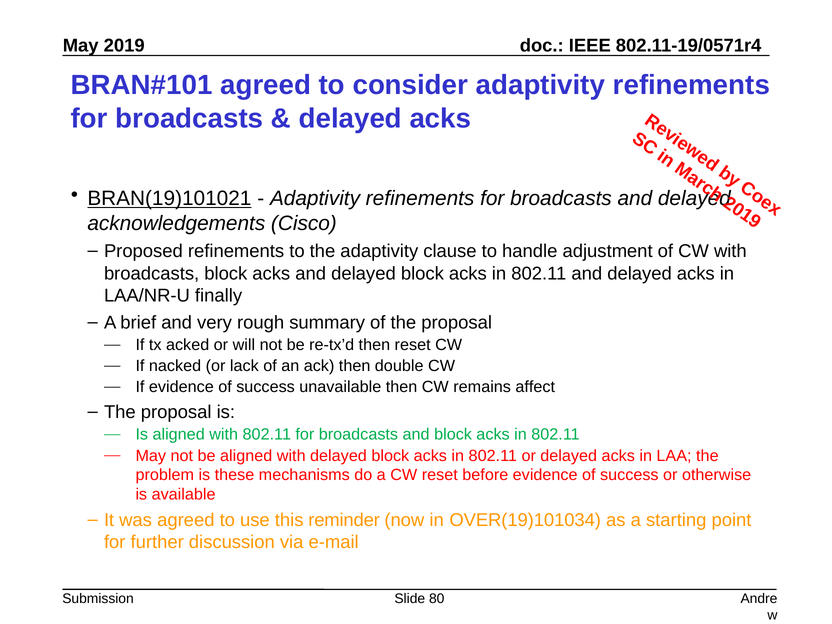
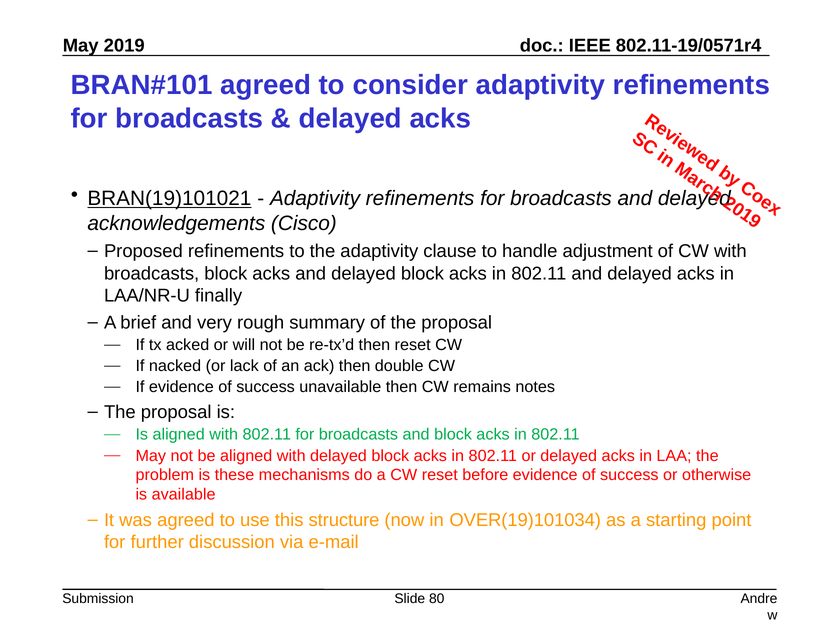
affect: affect -> notes
reminder: reminder -> structure
